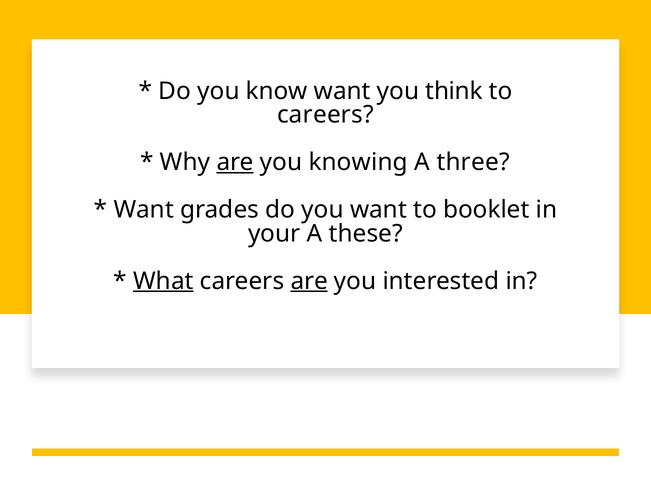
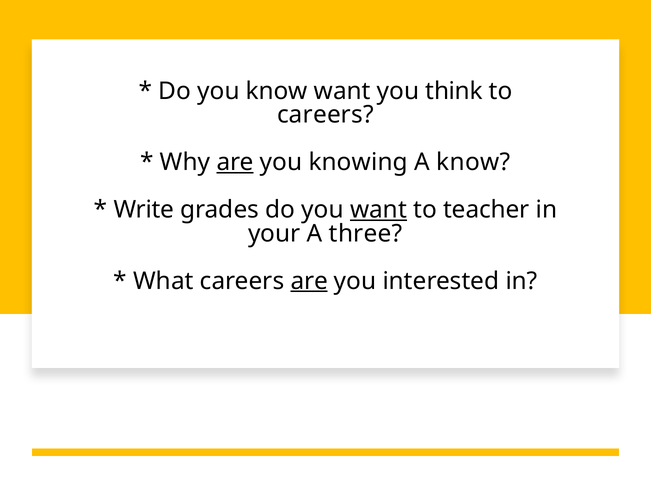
A three: three -> know
Want at (144, 210): Want -> Write
want at (378, 210) underline: none -> present
booklet: booklet -> teacher
these: these -> three
What underline: present -> none
